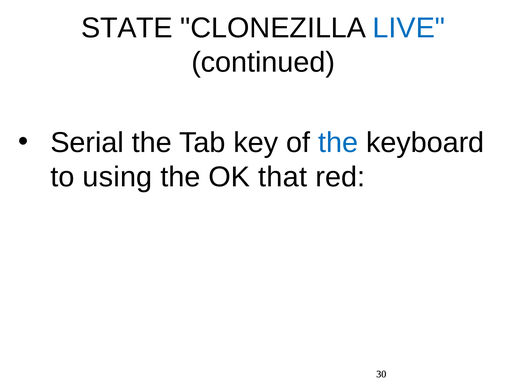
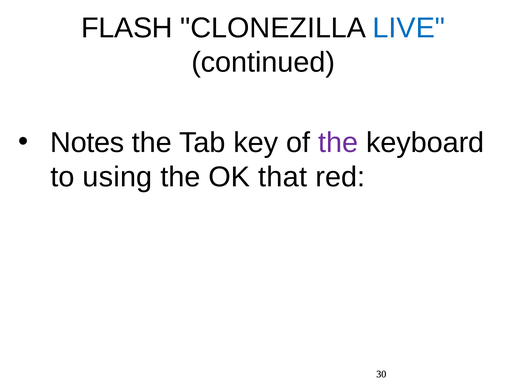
STATE: STATE -> FLASH
Serial: Serial -> Notes
the at (338, 143) colour: blue -> purple
